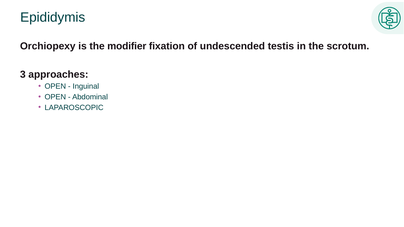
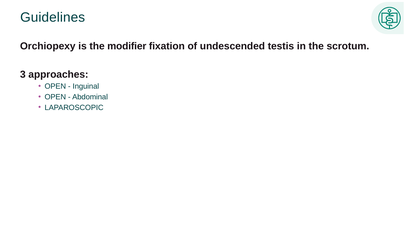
Epididymis: Epididymis -> Guidelines
